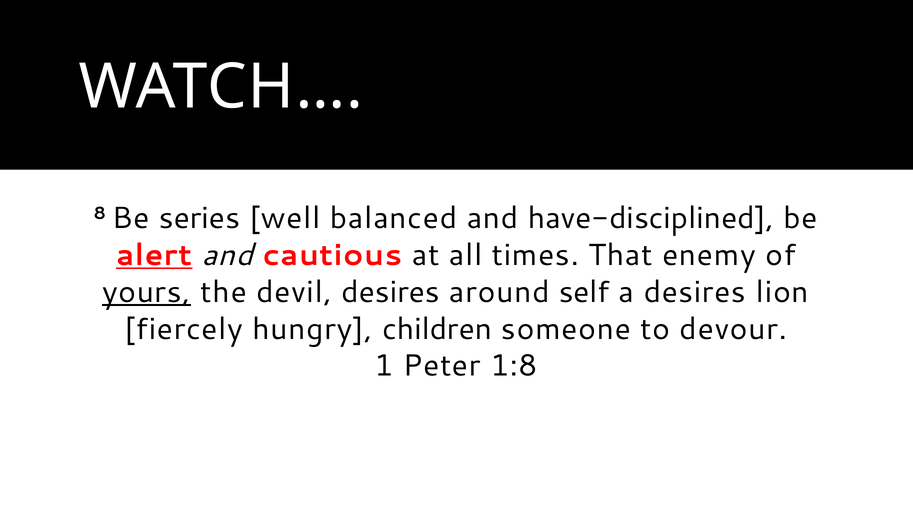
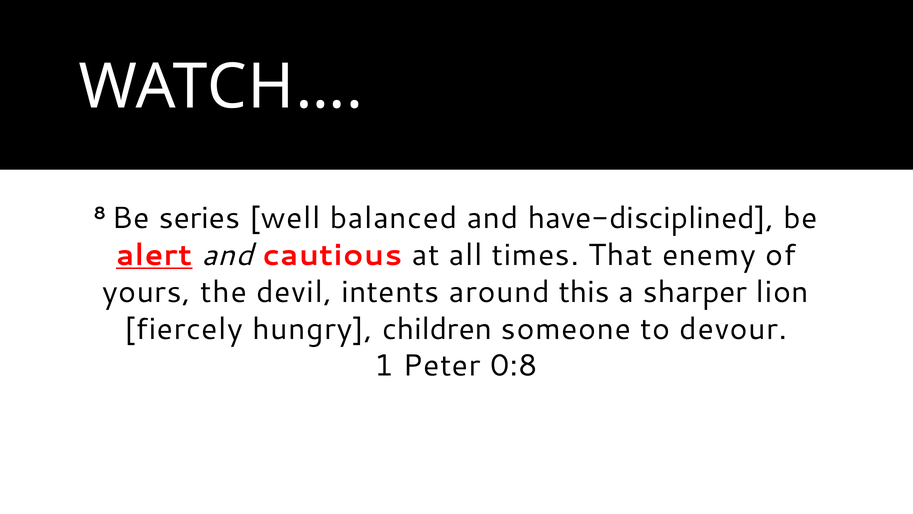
yours underline: present -> none
devil desires: desires -> intents
self: self -> this
a desires: desires -> sharper
1:8: 1:8 -> 0:8
